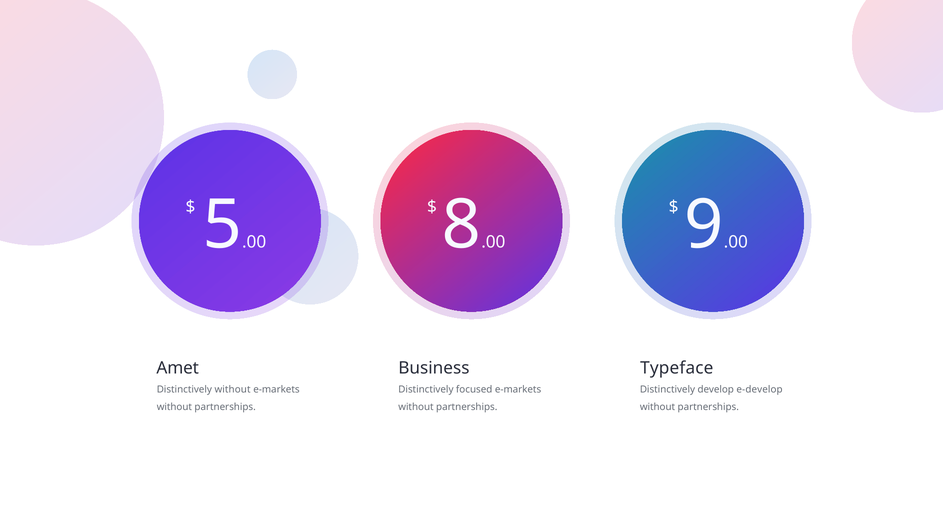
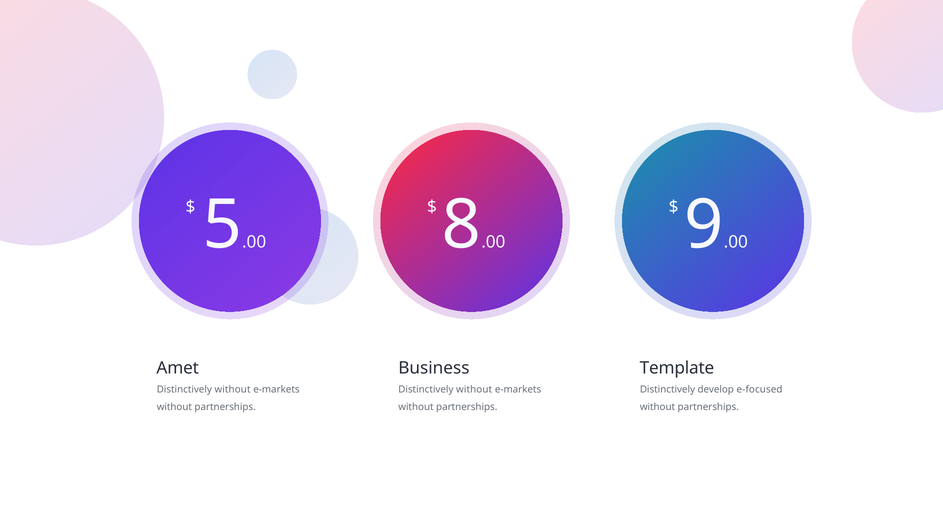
Typeface: Typeface -> Template
focused at (474, 390): focused -> without
e-develop: e-develop -> e-focused
